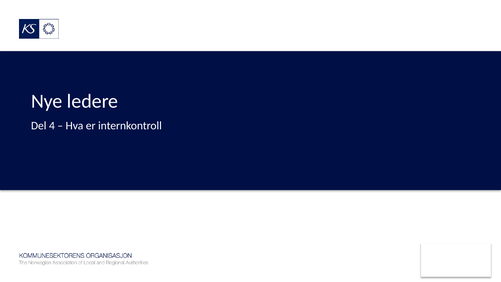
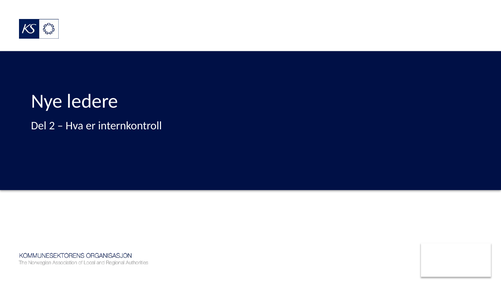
4: 4 -> 2
